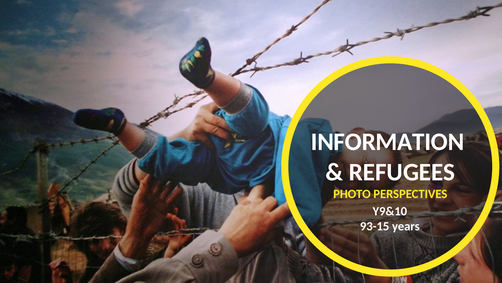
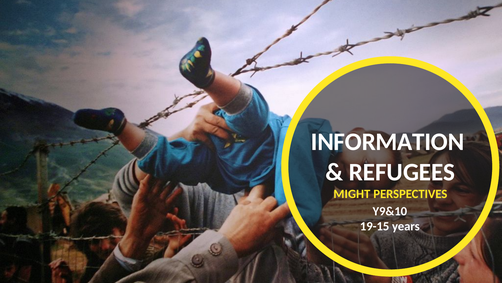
PHOTO: PHOTO -> MIGHT
93-15: 93-15 -> 19-15
